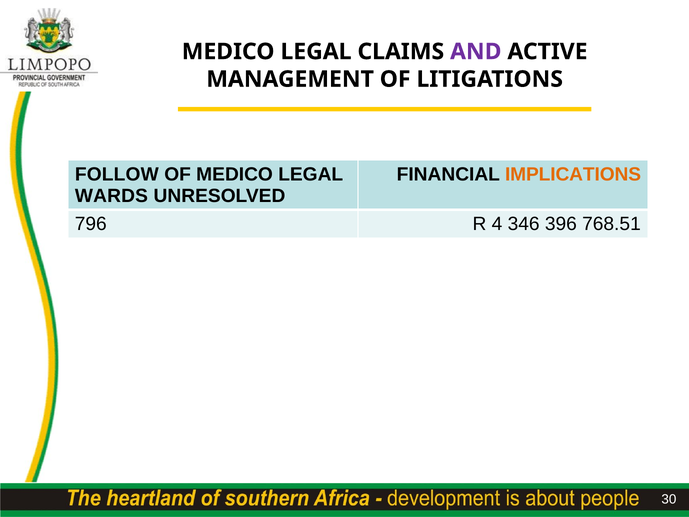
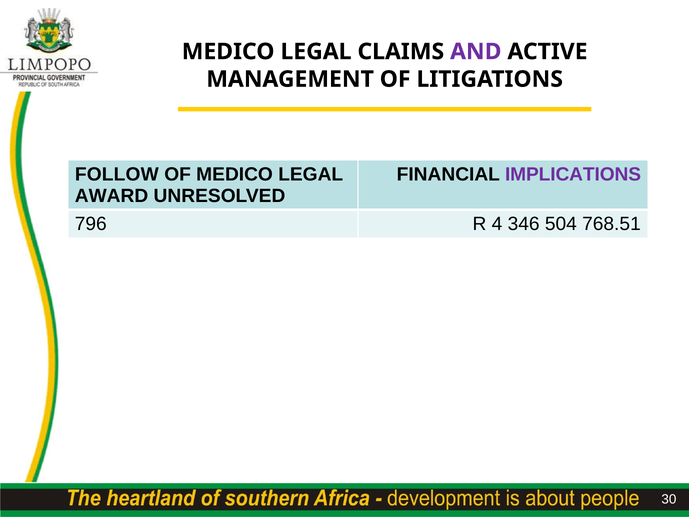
IMPLICATIONS colour: orange -> purple
WARDS: WARDS -> AWARD
396: 396 -> 504
